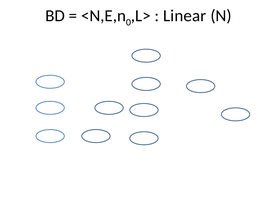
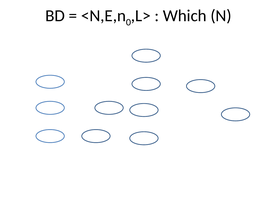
Linear: Linear -> Which
